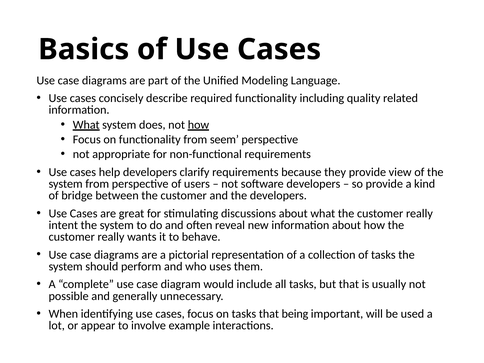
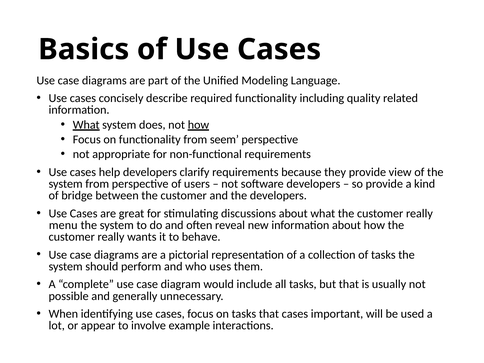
intent: intent -> menu
that being: being -> cases
